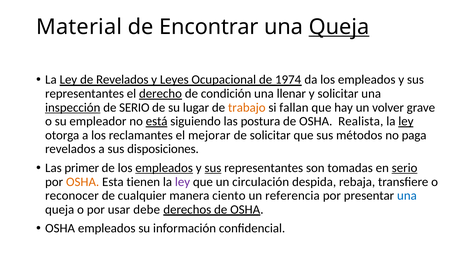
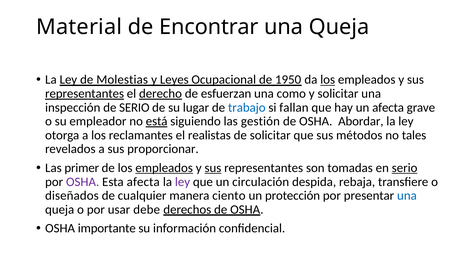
Queja at (339, 27) underline: present -> none
de Revelados: Revelados -> Molestias
1974: 1974 -> 1950
los at (328, 80) underline: none -> present
representantes at (85, 94) underline: none -> present
condición: condición -> esfuerzan
llenar: llenar -> como
inspección underline: present -> none
trabajo colour: orange -> blue
un volver: volver -> afecta
postura: postura -> gestión
Realista: Realista -> Abordar
ley at (406, 121) underline: present -> none
mejorar: mejorar -> realistas
paga: paga -> tales
disposiciones: disposiciones -> proporcionar
OSHA at (83, 182) colour: orange -> purple
Esta tienen: tienen -> afecta
reconocer: reconocer -> diseñados
referencia: referencia -> protección
OSHA empleados: empleados -> importante
